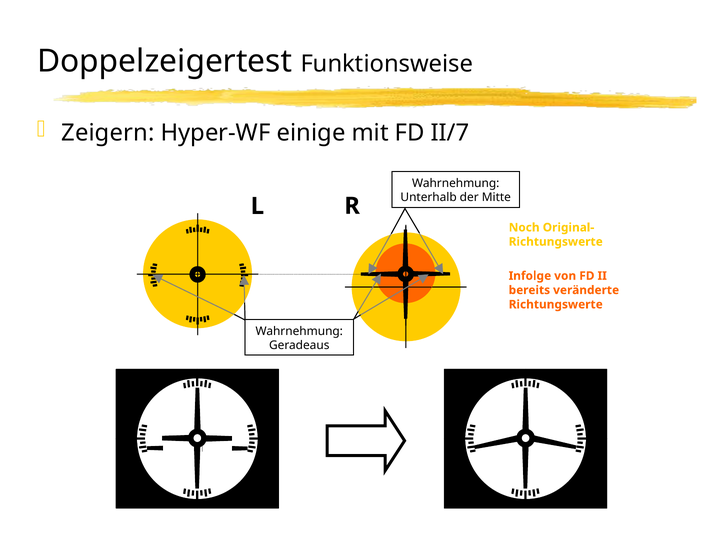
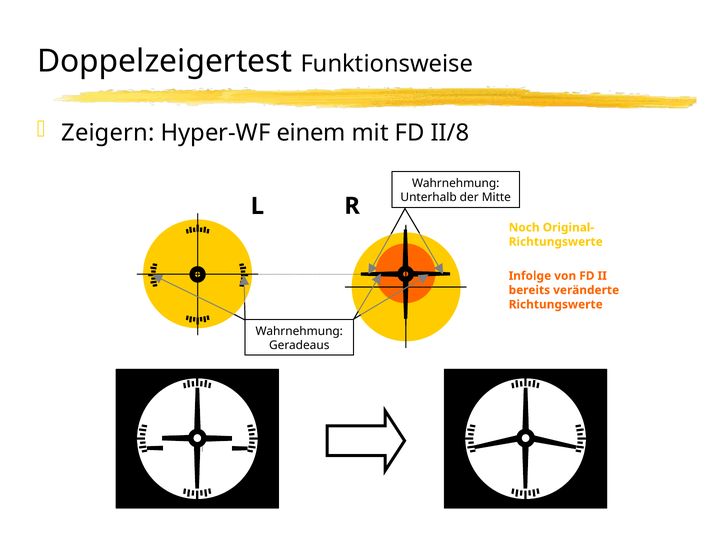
einige: einige -> einem
II/7: II/7 -> II/8
